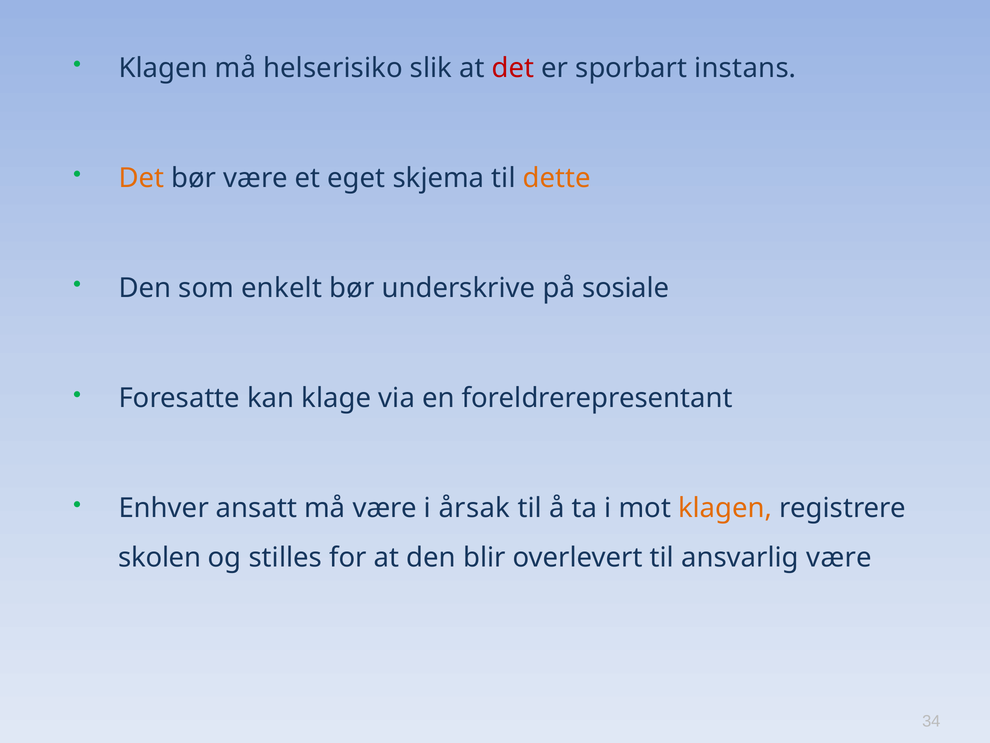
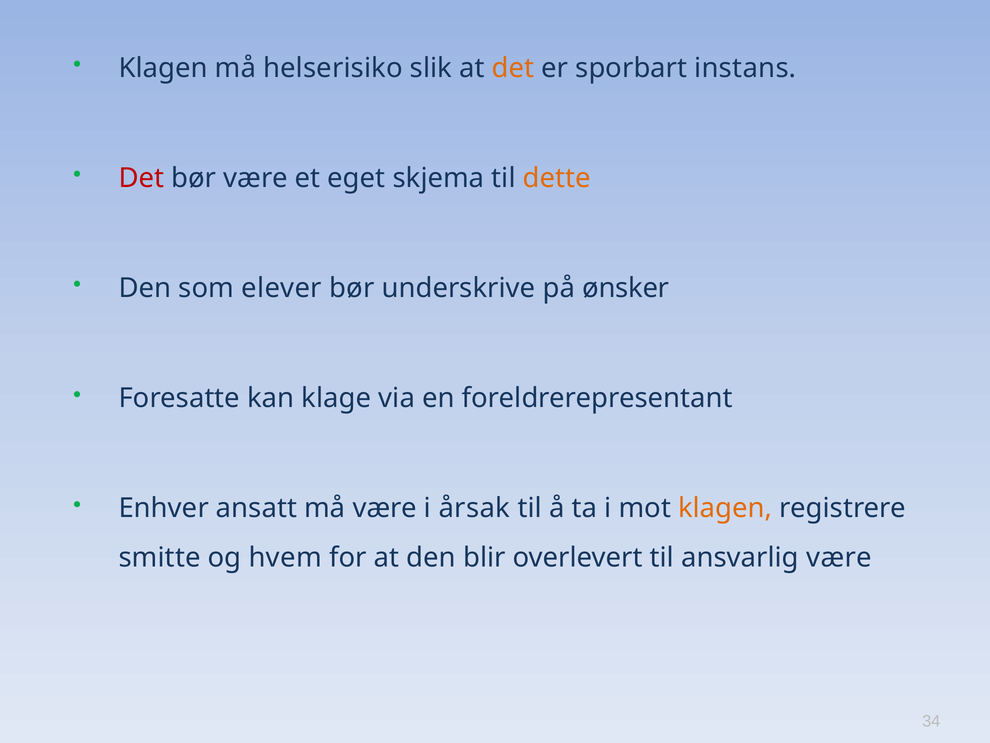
det at (513, 68) colour: red -> orange
Det at (141, 178) colour: orange -> red
enkelt: enkelt -> elever
sosiale: sosiale -> ønsker
skolen: skolen -> smitte
stilles: stilles -> hvem
